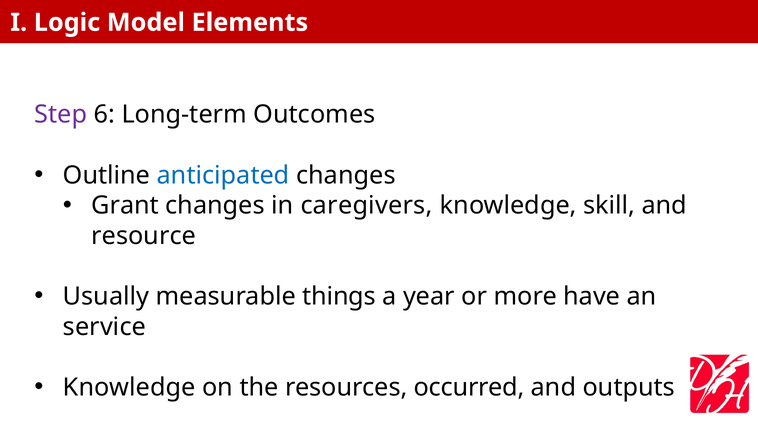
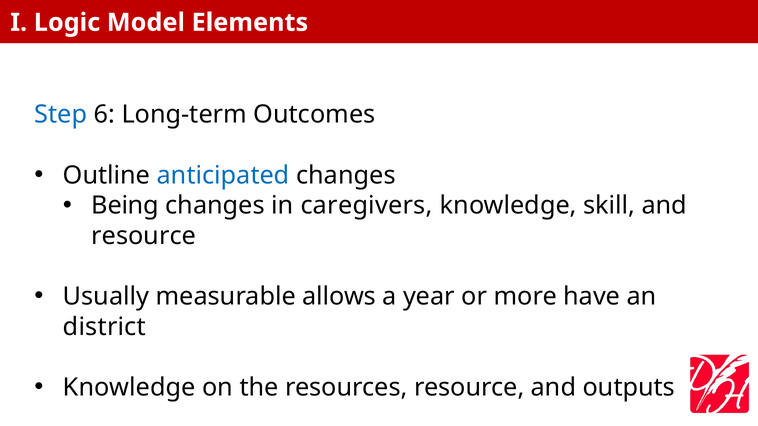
Step colour: purple -> blue
Grant: Grant -> Being
things: things -> allows
service: service -> district
resources occurred: occurred -> resource
